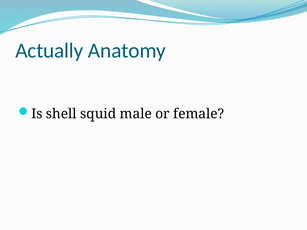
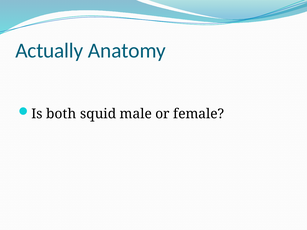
shell: shell -> both
